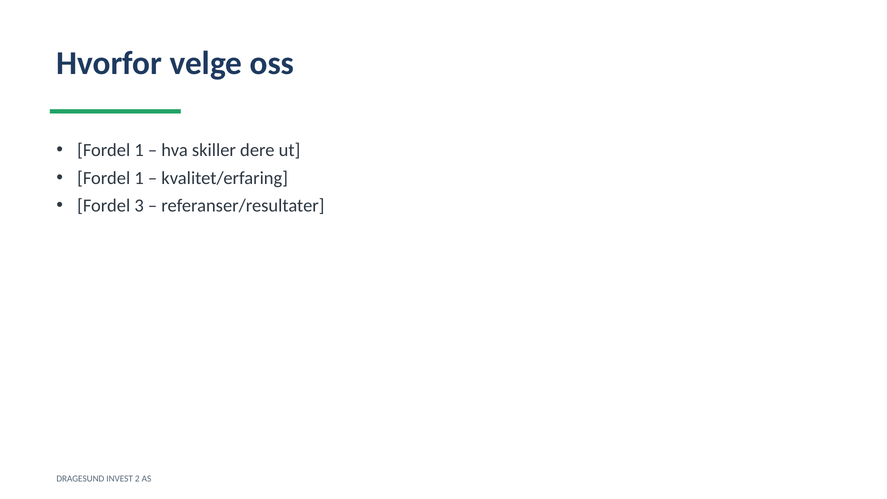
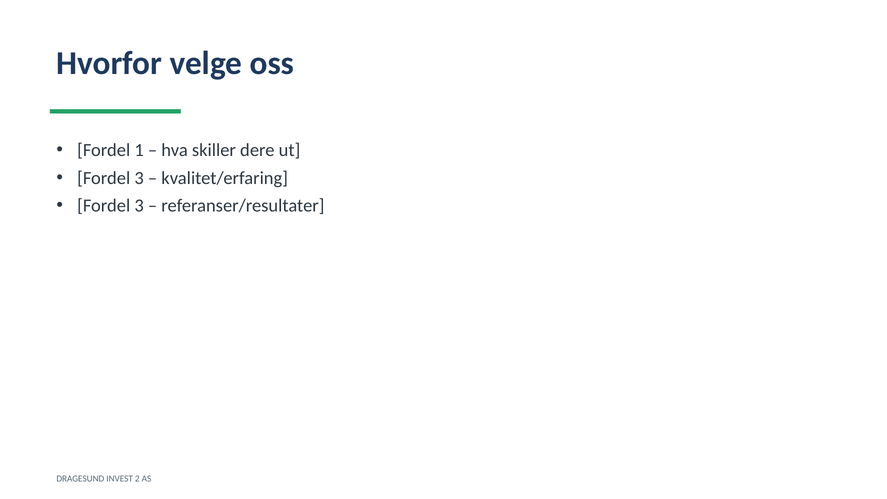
1 at (139, 178): 1 -> 3
